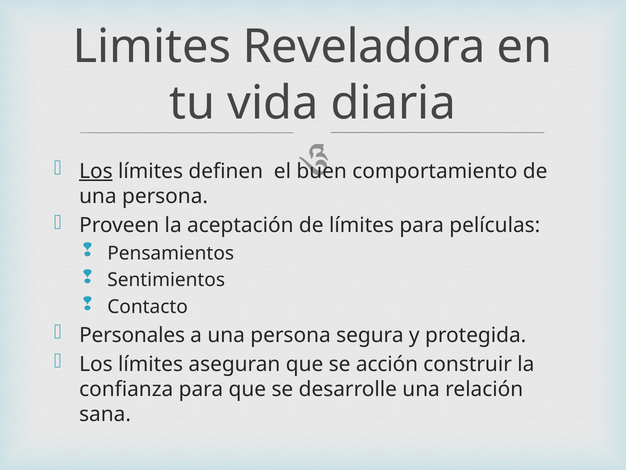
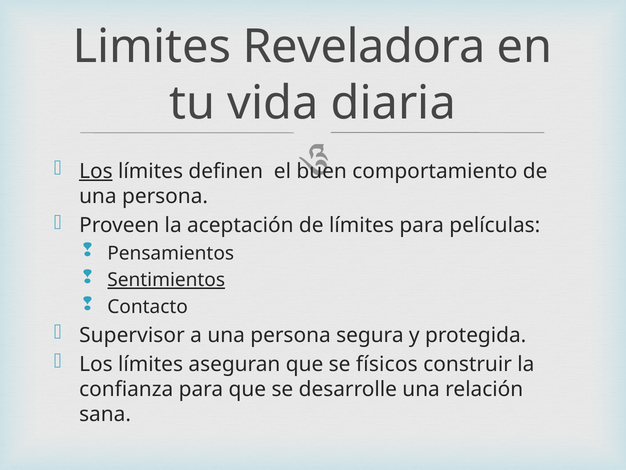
Sentimientos underline: none -> present
Personales: Personales -> Supervisor
acción: acción -> físicos
